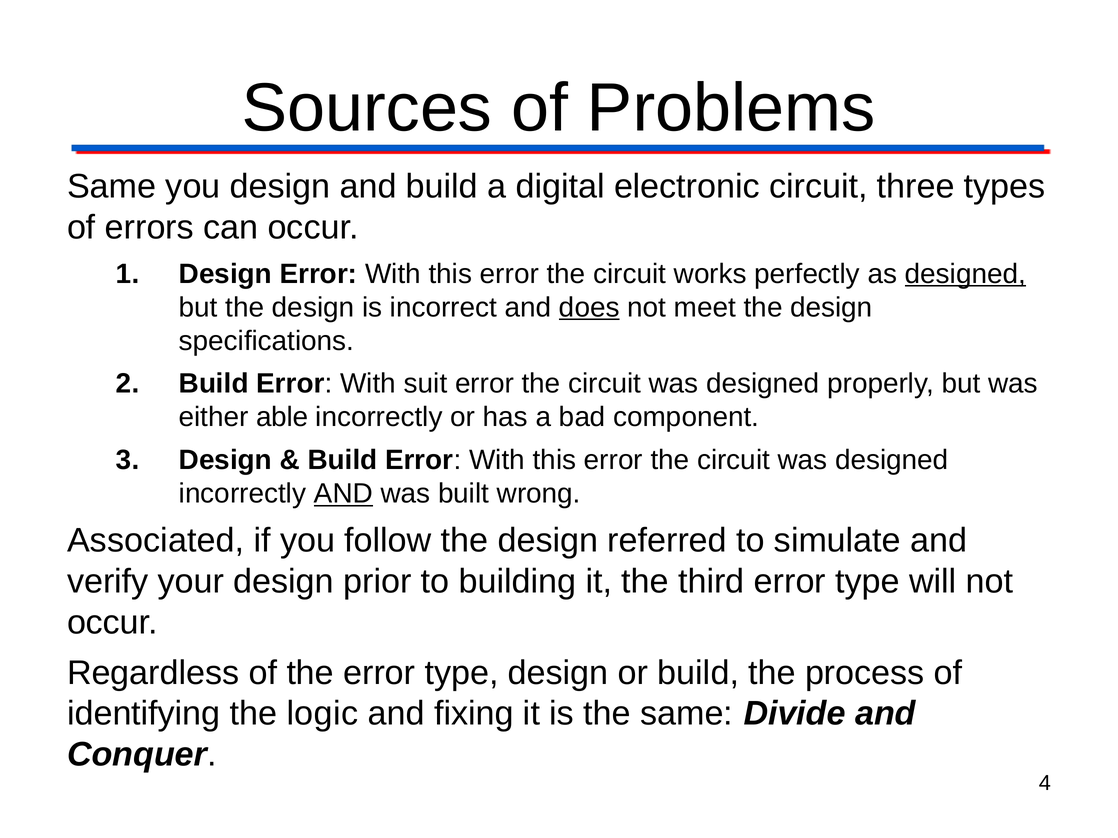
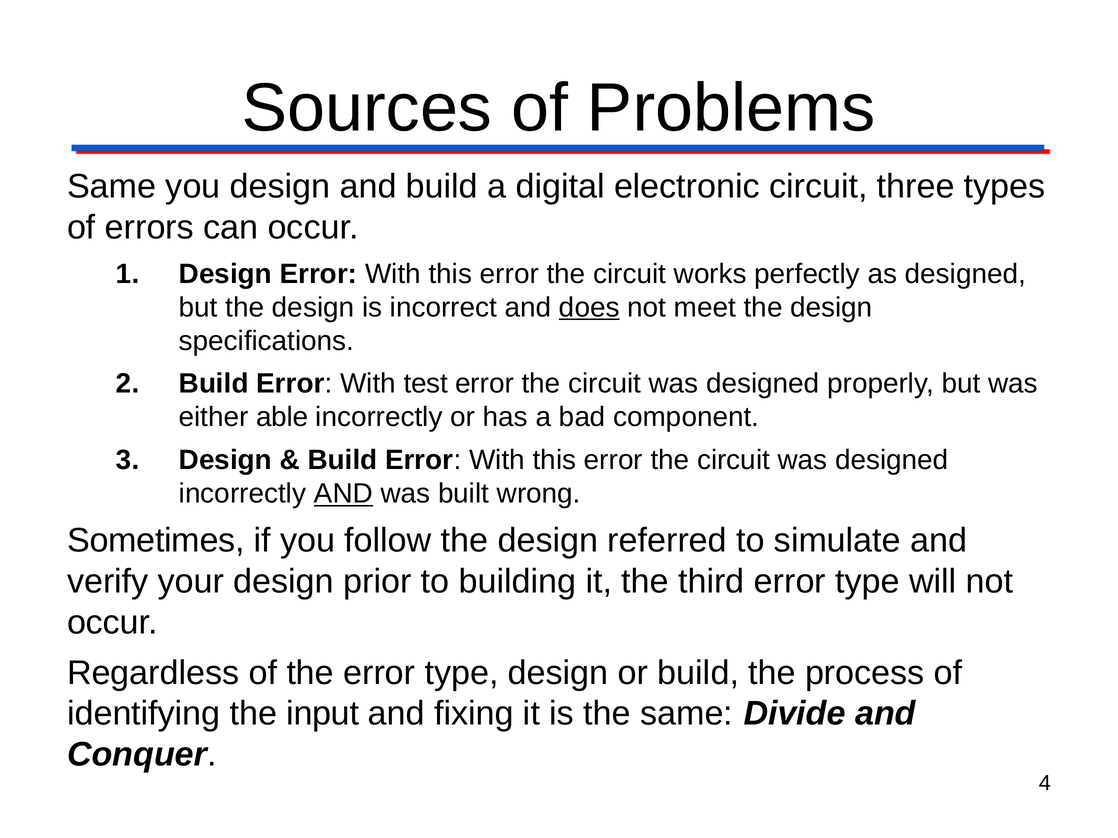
designed at (965, 274) underline: present -> none
suit: suit -> test
Associated: Associated -> Sometimes
logic: logic -> input
